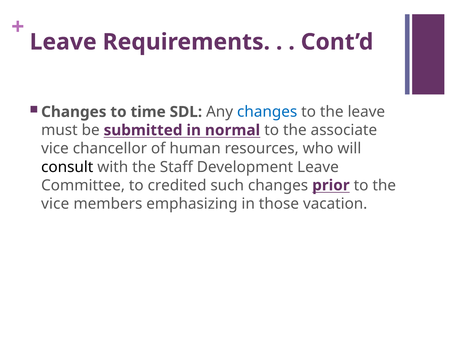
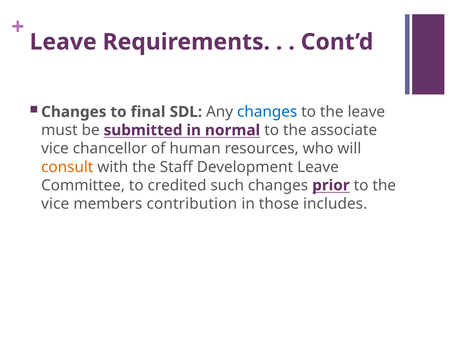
time: time -> final
consult colour: black -> orange
emphasizing: emphasizing -> contribution
vacation: vacation -> includes
